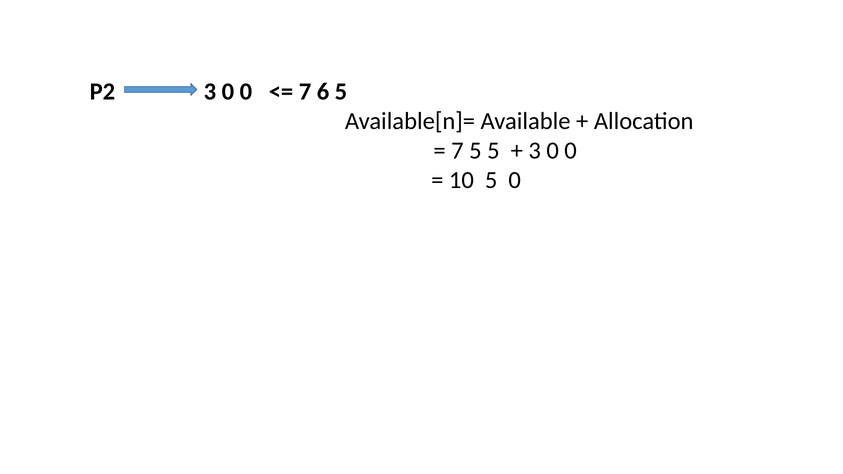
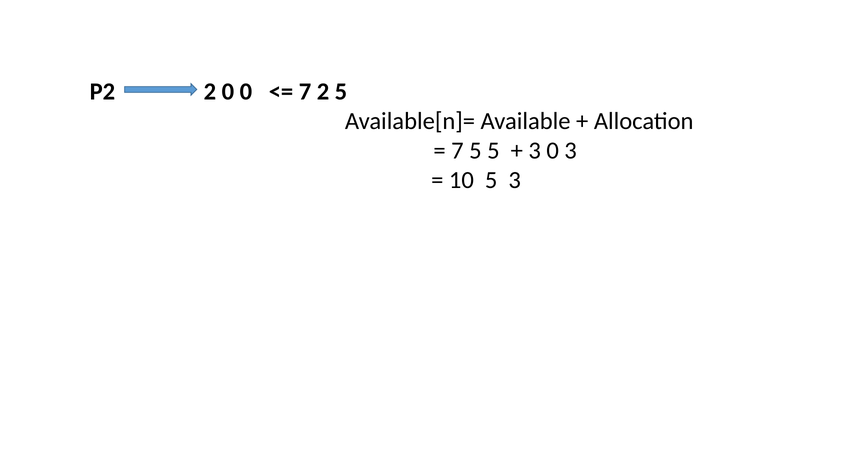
P2 3: 3 -> 2
7 6: 6 -> 2
0 at (571, 151): 0 -> 3
5 0: 0 -> 3
